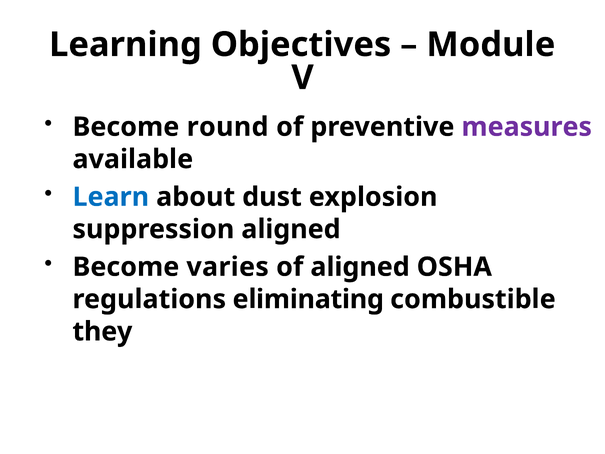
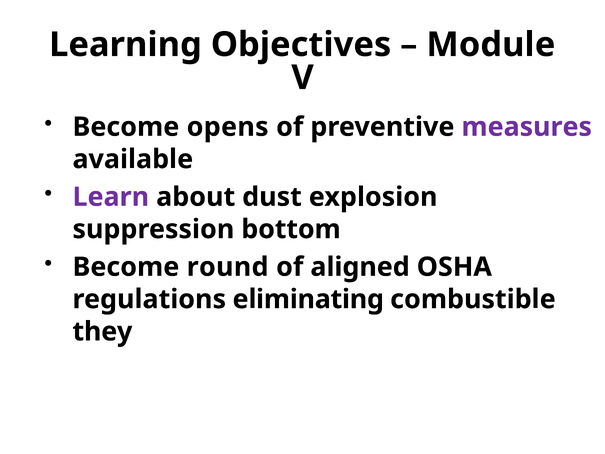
round: round -> opens
Learn colour: blue -> purple
suppression aligned: aligned -> bottom
varies: varies -> round
